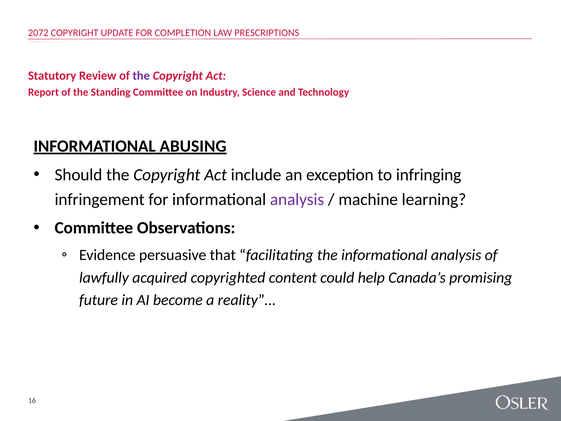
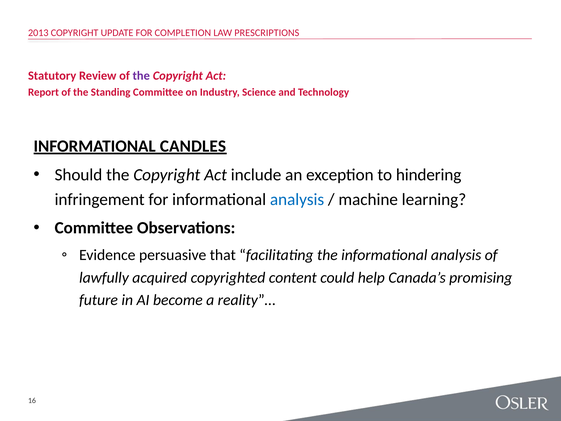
2072: 2072 -> 2013
ABUSING: ABUSING -> CANDLES
infringing: infringing -> hindering
analysis at (297, 199) colour: purple -> blue
